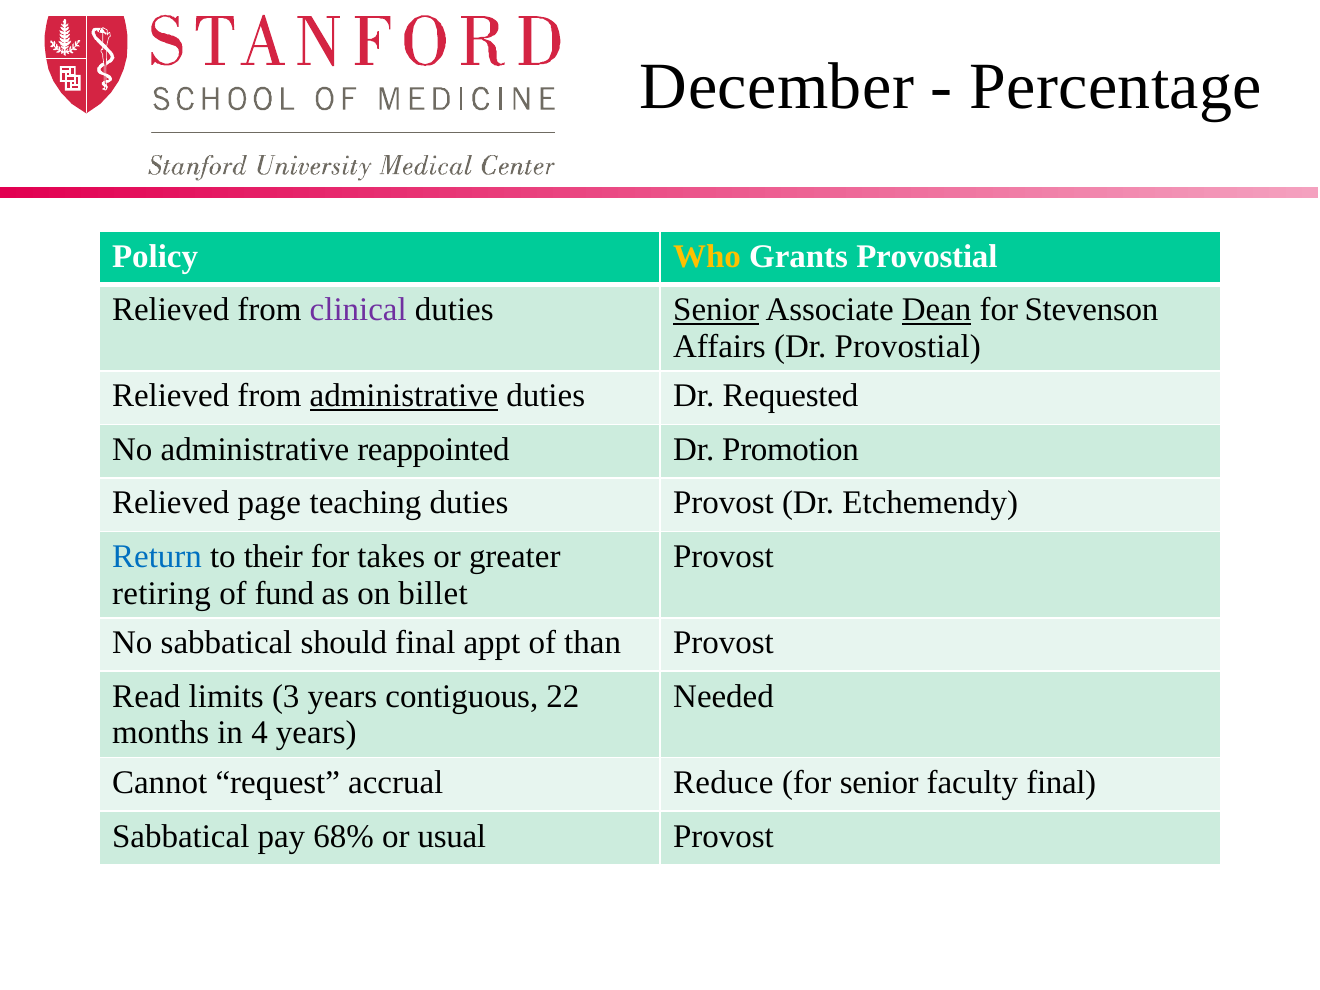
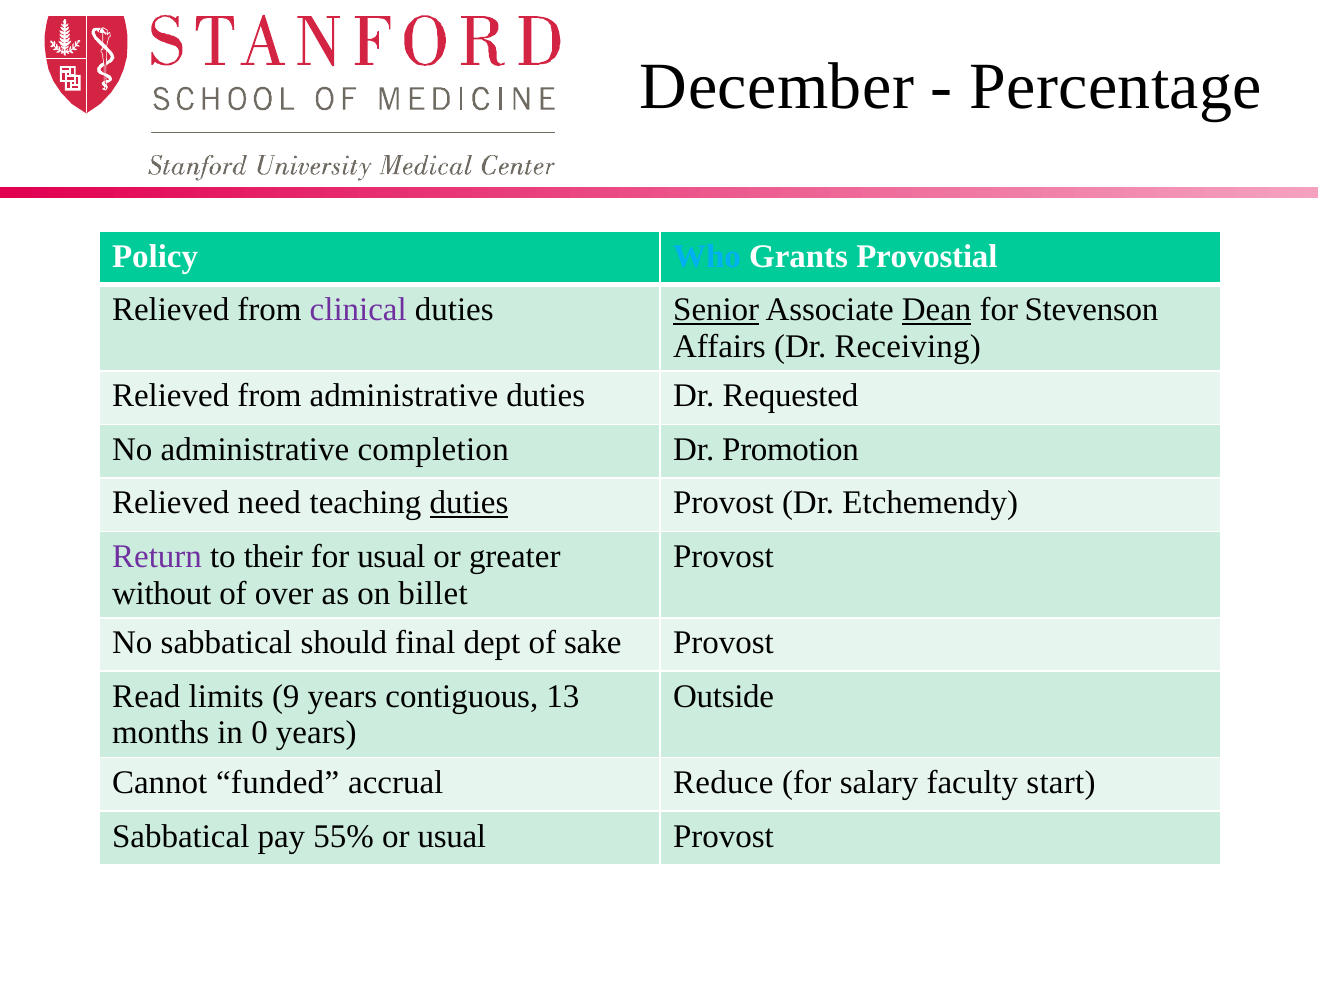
Who colour: yellow -> light blue
Dr Provostial: Provostial -> Receiving
administrative at (404, 396) underline: present -> none
reappointed: reappointed -> completion
page: page -> need
duties at (469, 503) underline: none -> present
Return colour: blue -> purple
for takes: takes -> usual
retiring: retiring -> without
fund: fund -> over
appt: appt -> dept
than: than -> sake
3: 3 -> 9
22: 22 -> 13
Needed: Needed -> Outside
4: 4 -> 0
request: request -> funded
for senior: senior -> salary
faculty final: final -> start
68%: 68% -> 55%
